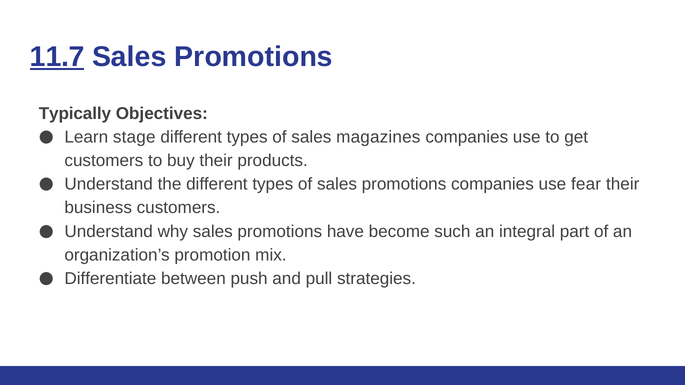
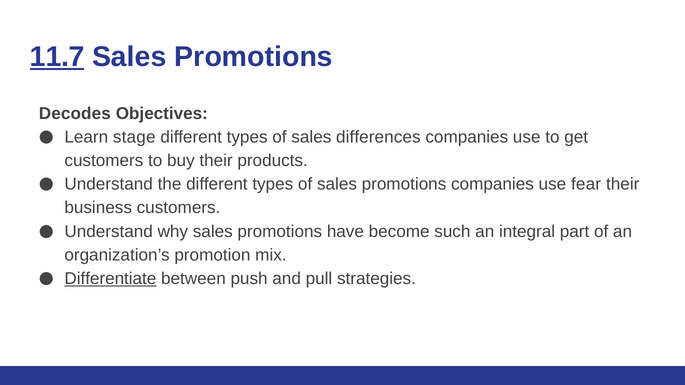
Typically: Typically -> Decodes
magazines: magazines -> differences
Differentiate underline: none -> present
